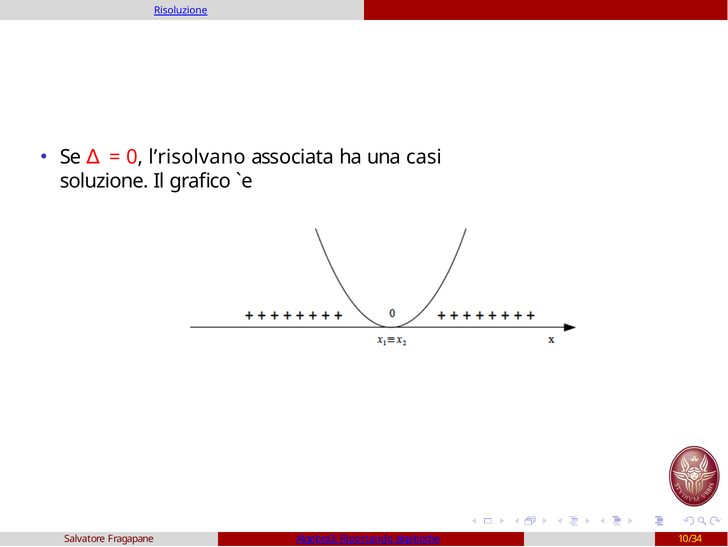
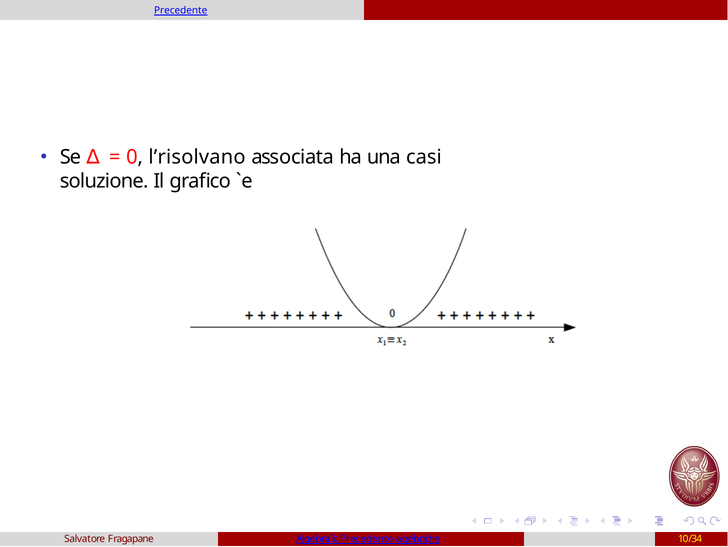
Risoluzione at (181, 11): Risoluzione -> Precedente
Algebra3 Riportando: Riportando -> Precedente
